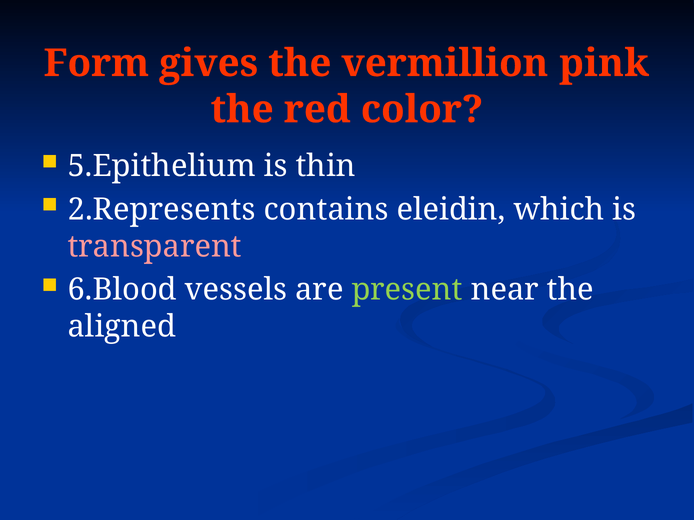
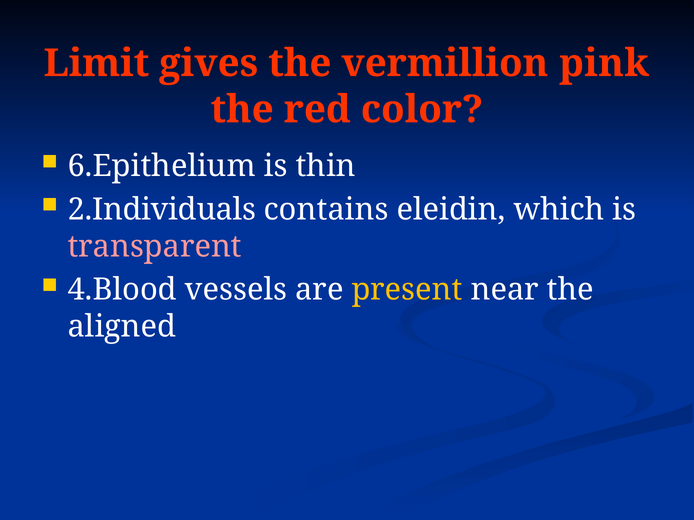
Form: Form -> Limit
5.Epithelium: 5.Epithelium -> 6.Epithelium
2.Represents: 2.Represents -> 2.Individuals
6.Blood: 6.Blood -> 4.Blood
present colour: light green -> yellow
